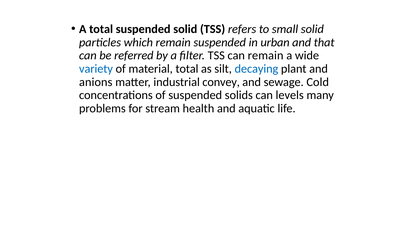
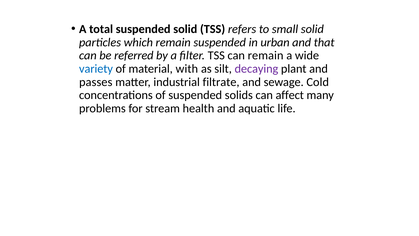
material total: total -> with
decaying colour: blue -> purple
anions: anions -> passes
convey: convey -> filtrate
levels: levels -> affect
